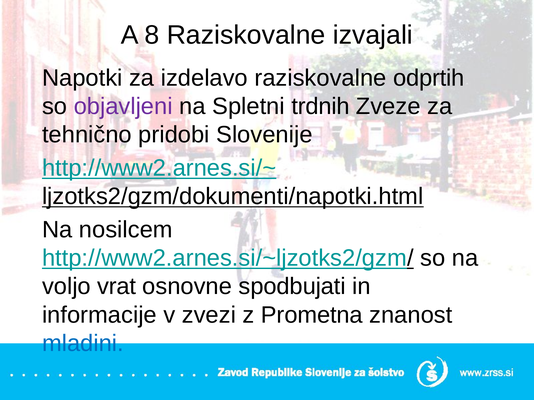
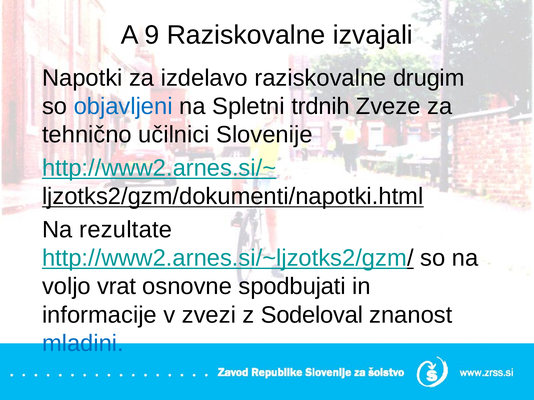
8: 8 -> 9
odprtih: odprtih -> drugim
objavljeni colour: purple -> blue
pridobi: pridobi -> učilnici
nosilcem: nosilcem -> rezultate
Prometna: Prometna -> Sodeloval
